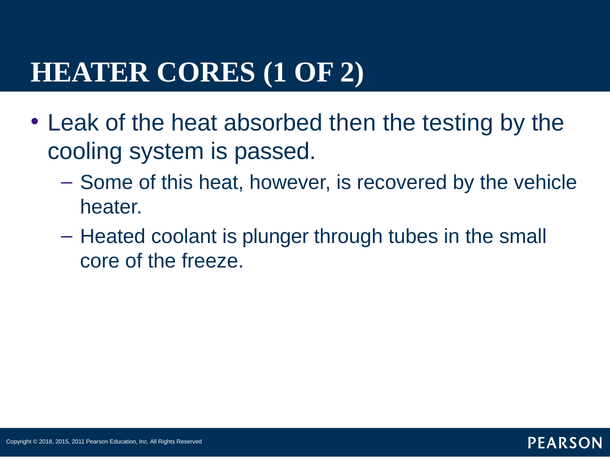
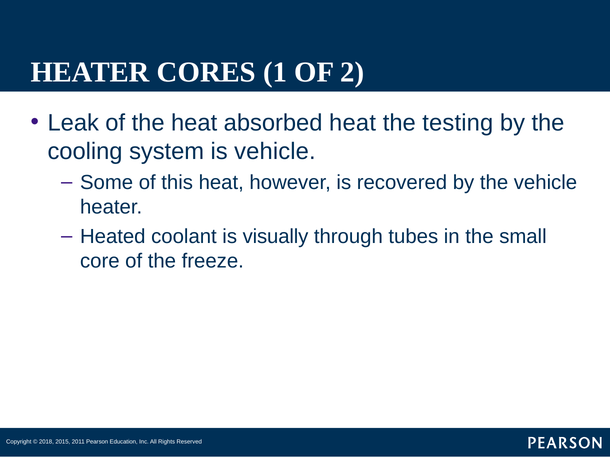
absorbed then: then -> heat
is passed: passed -> vehicle
plunger: plunger -> visually
